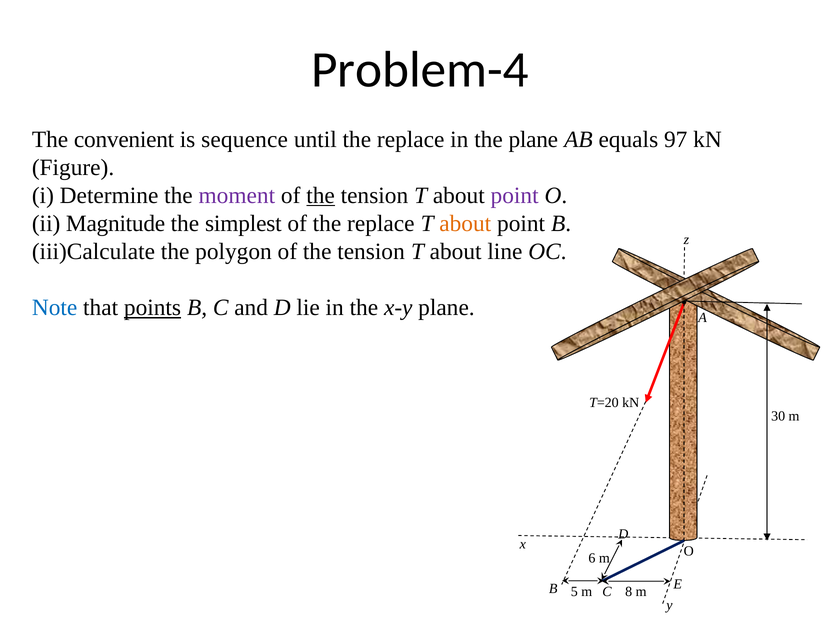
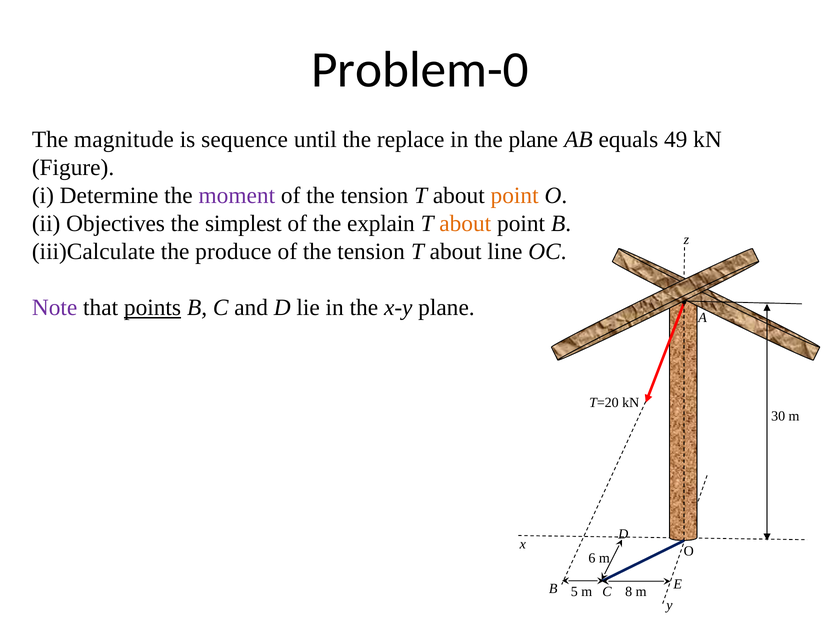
Problem-4: Problem-4 -> Problem-0
convenient: convenient -> magnitude
97: 97 -> 49
the at (321, 195) underline: present -> none
point at (515, 195) colour: purple -> orange
Magnitude: Magnitude -> Objectives
of the replace: replace -> explain
polygon: polygon -> produce
Note colour: blue -> purple
